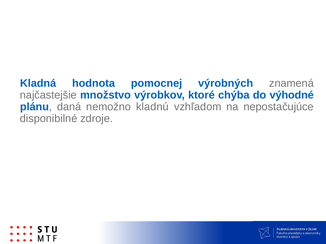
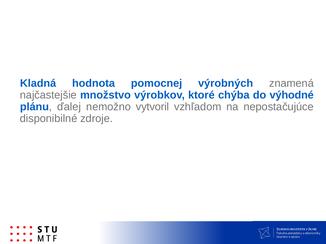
daná: daná -> ďalej
kladnú: kladnú -> vytvoril
